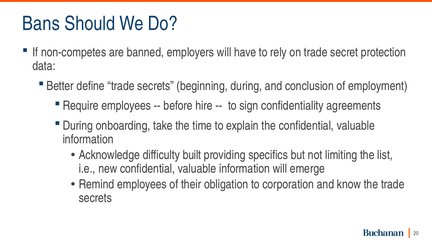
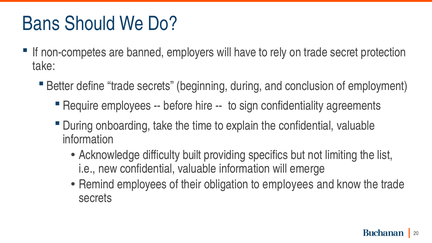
data at (44, 66): data -> take
to corporation: corporation -> employees
